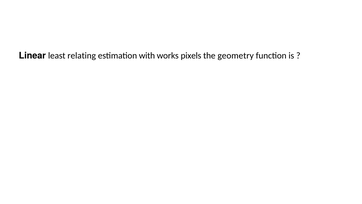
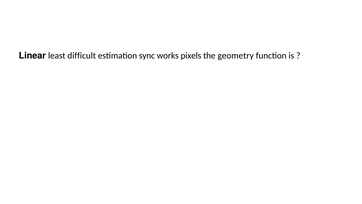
relating: relating -> difficult
with: with -> sync
